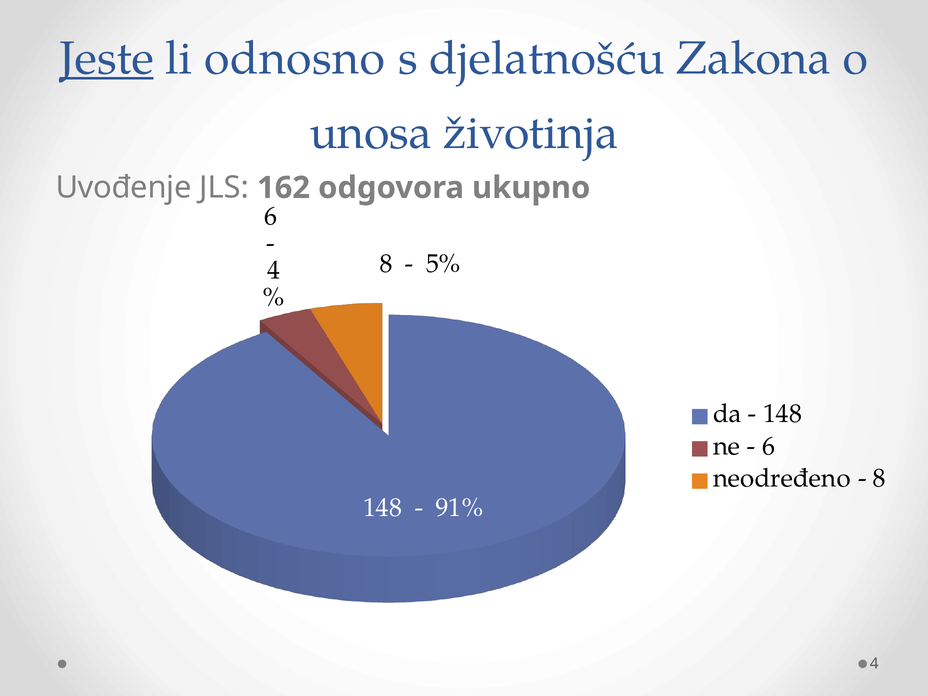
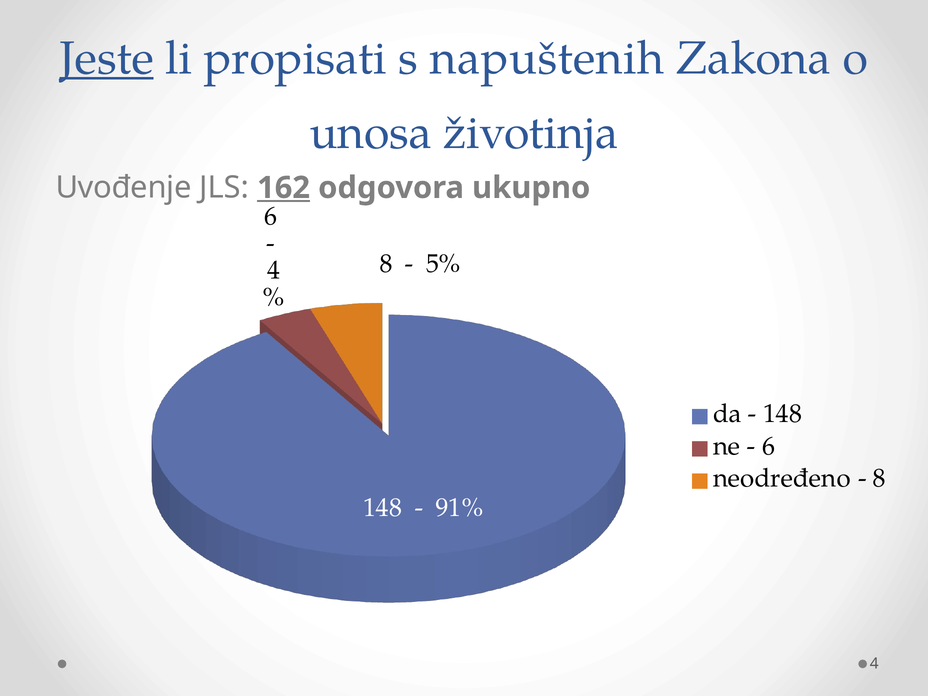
odnosno: odnosno -> propisati
djelatnošću: djelatnošću -> napuštenih
162 underline: none -> present
